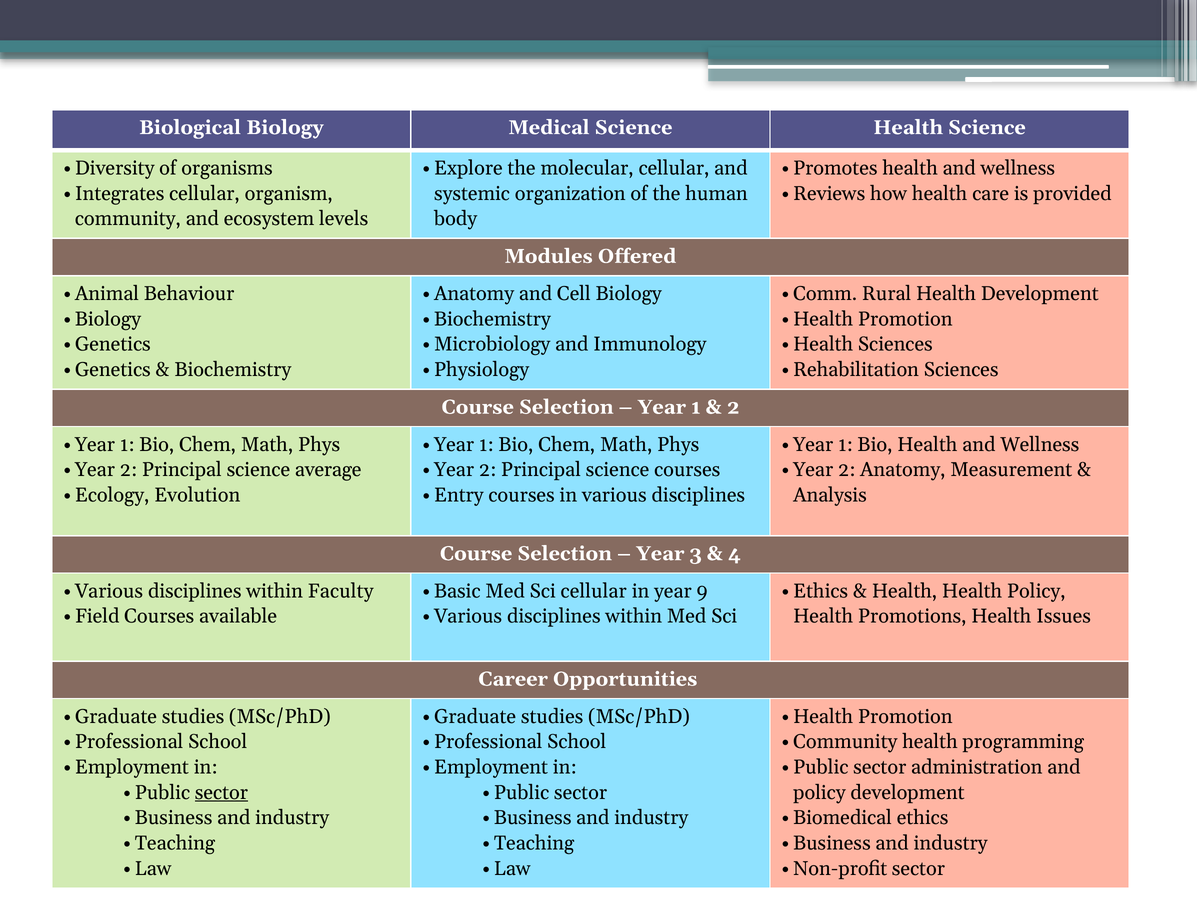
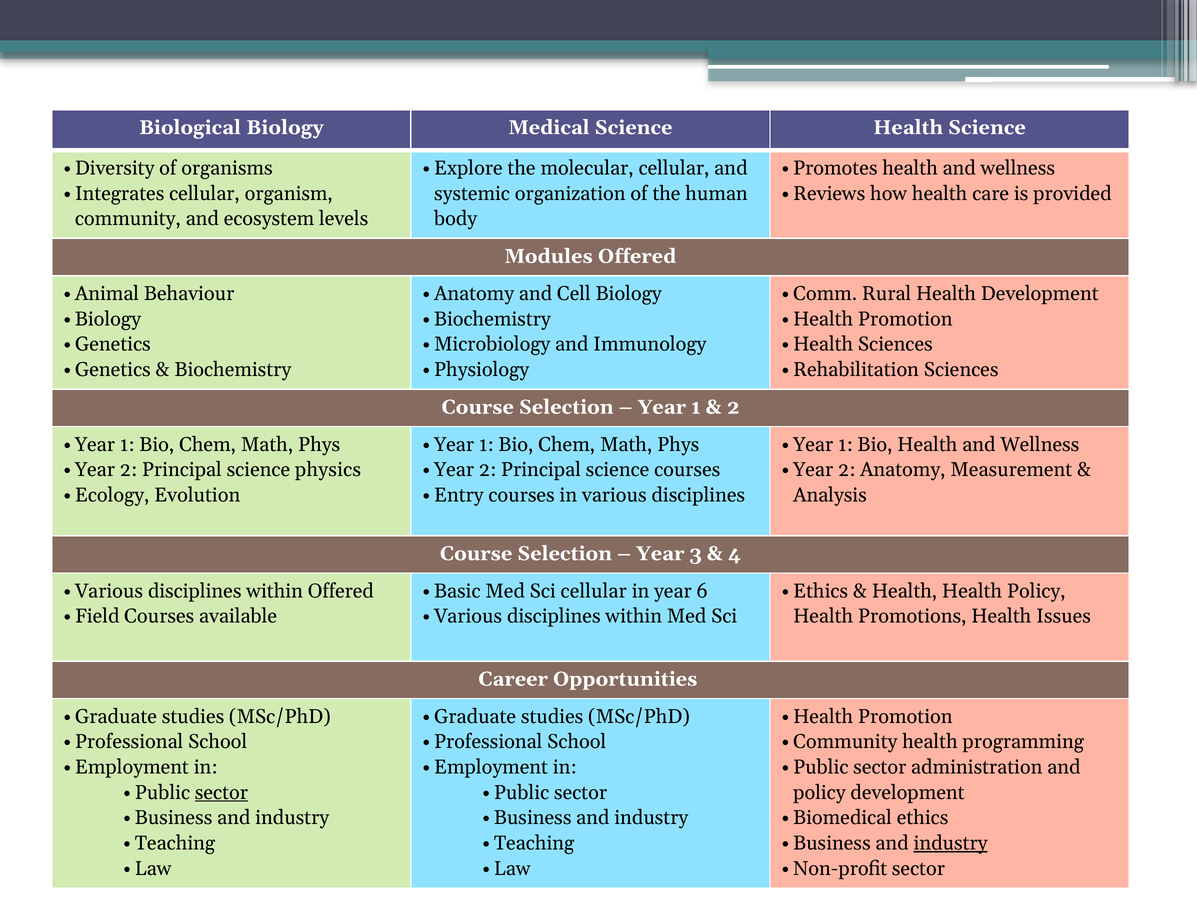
average: average -> physics
within Faculty: Faculty -> Offered
9: 9 -> 6
industry at (951, 843) underline: none -> present
